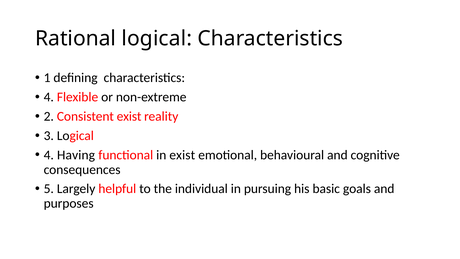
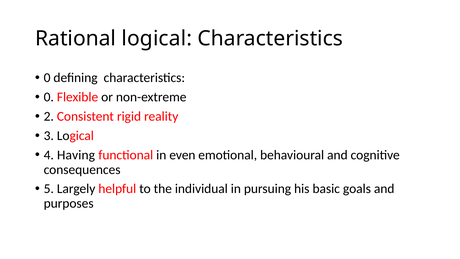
1 at (47, 78): 1 -> 0
4 at (49, 97): 4 -> 0
Consistent exist: exist -> rigid
in exist: exist -> even
